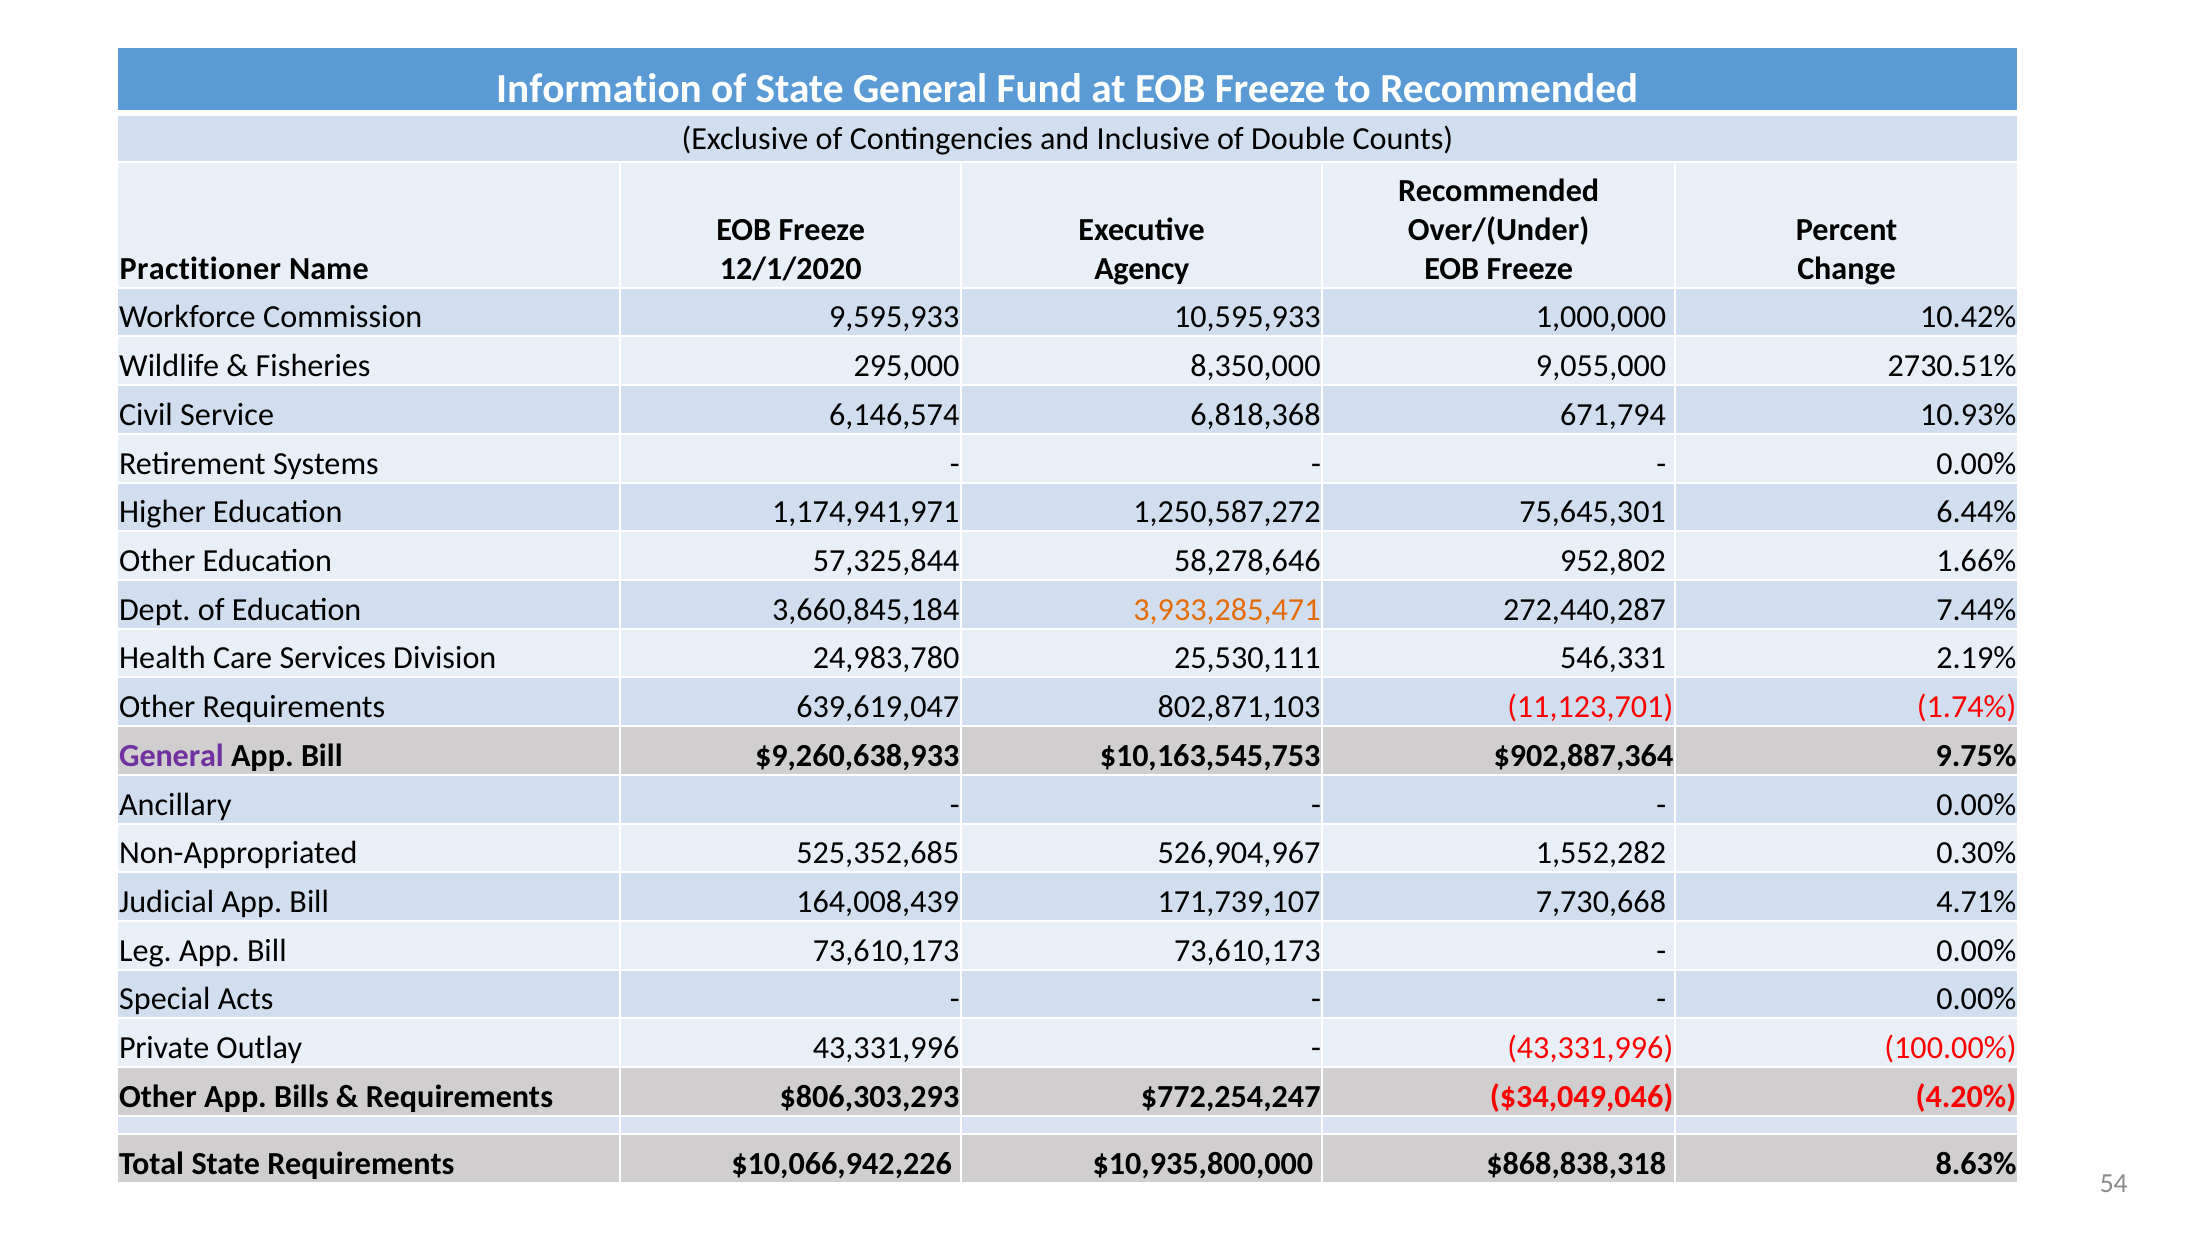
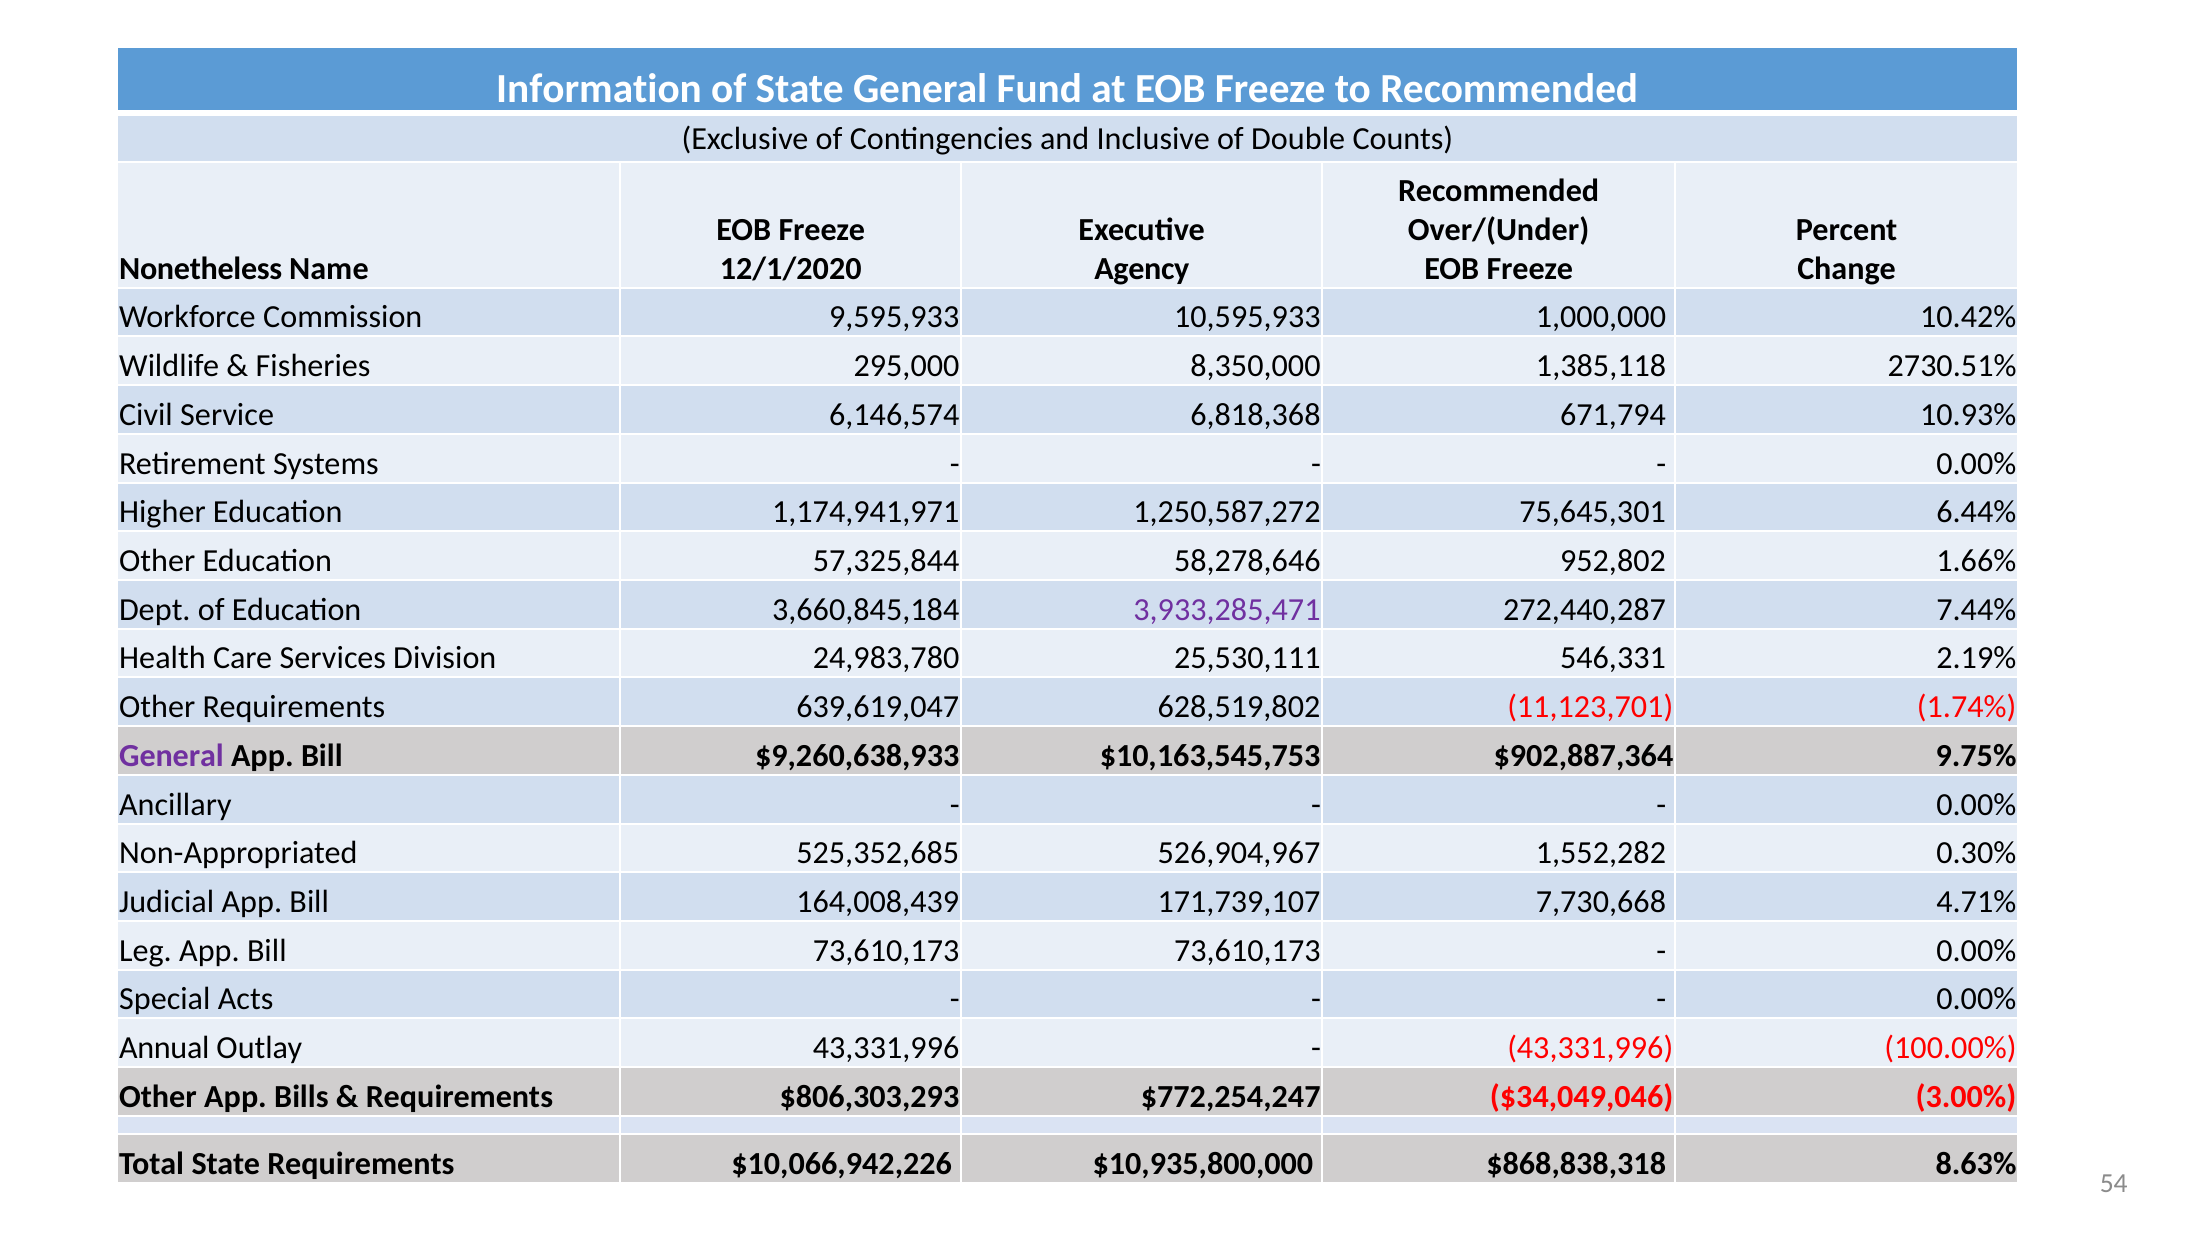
Practitioner: Practitioner -> Nonetheless
9,055,000: 9,055,000 -> 1,385,118
3,933,285,471 colour: orange -> purple
802,871,103: 802,871,103 -> 628,519,802
Private: Private -> Annual
4.20%: 4.20% -> 3.00%
